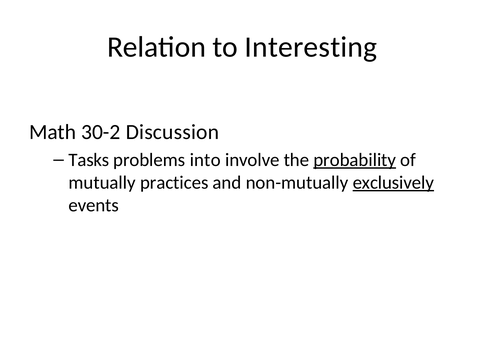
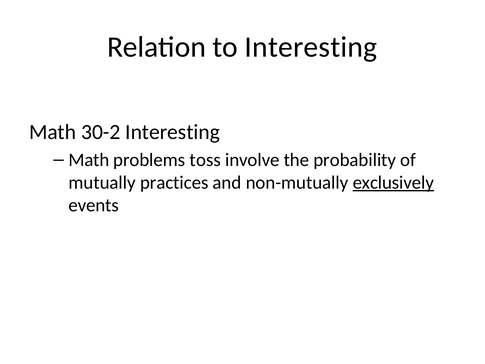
30-2 Discussion: Discussion -> Interesting
Tasks at (89, 160): Tasks -> Math
into: into -> toss
probability underline: present -> none
